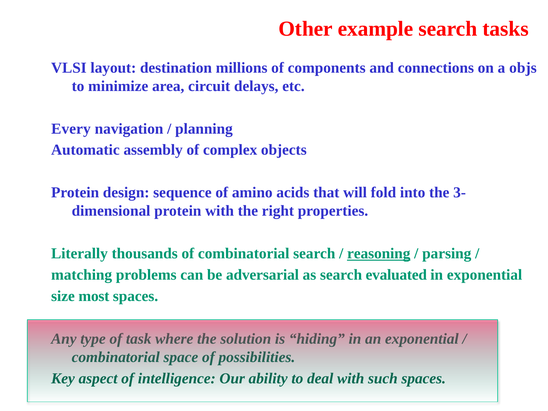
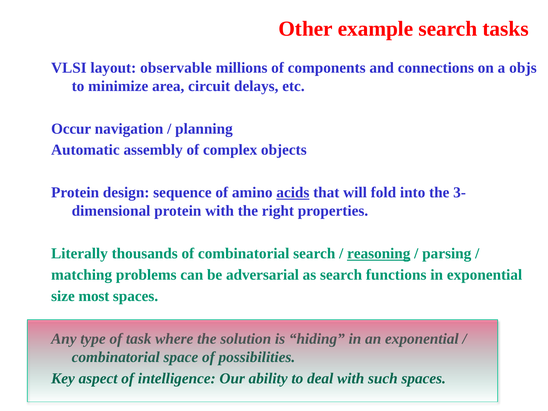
destination: destination -> observable
Every: Every -> Occur
acids underline: none -> present
evaluated: evaluated -> functions
